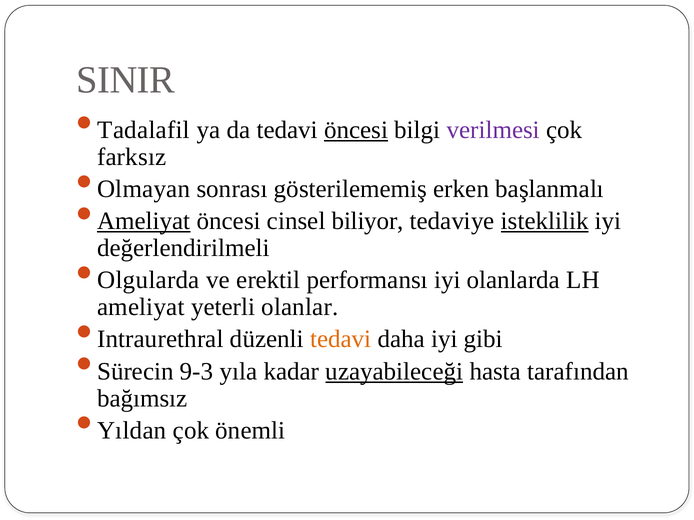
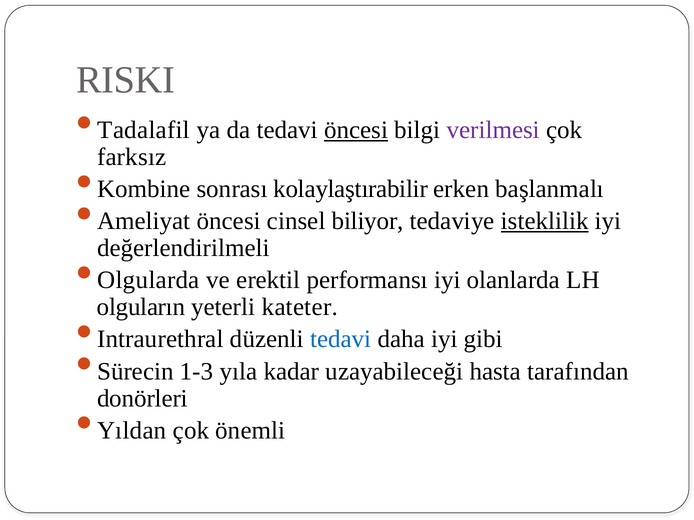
SINIR: SINIR -> RISKI
Olmayan: Olmayan -> Kombine
gösterilememiş: gösterilememiş -> kolaylaştırabilir
Ameliyat at (144, 221) underline: present -> none
ameliyat at (141, 307): ameliyat -> olguların
olanlar: olanlar -> kateter
tedavi at (341, 340) colour: orange -> blue
9-3: 9-3 -> 1-3
uzayabileceği underline: present -> none
bağımsız: bağımsız -> donörleri
